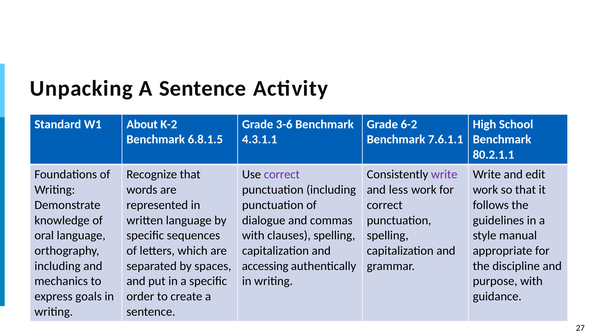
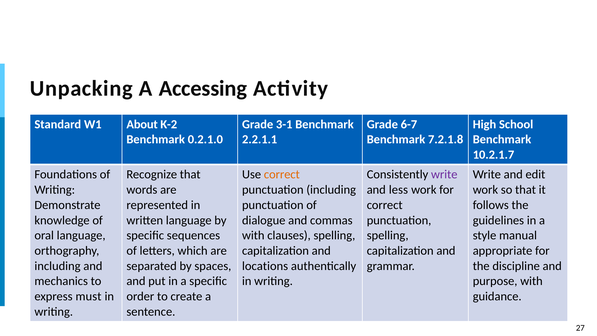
Unpacking A Sentence: Sentence -> Accessing
3-6: 3-6 -> 3-1
6-2: 6-2 -> 6-7
6.8.1.5: 6.8.1.5 -> 0.2.1.0
4.3.1.1: 4.3.1.1 -> 2.2.1.1
7.6.1.1: 7.6.1.1 -> 7.2.1.8
80.2.1.1: 80.2.1.1 -> 10.2.1.7
correct at (282, 174) colour: purple -> orange
accessing: accessing -> locations
goals: goals -> must
